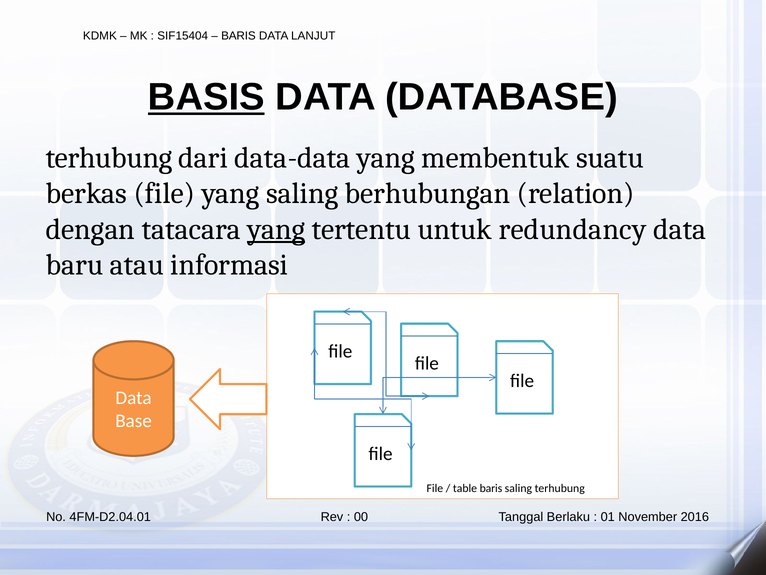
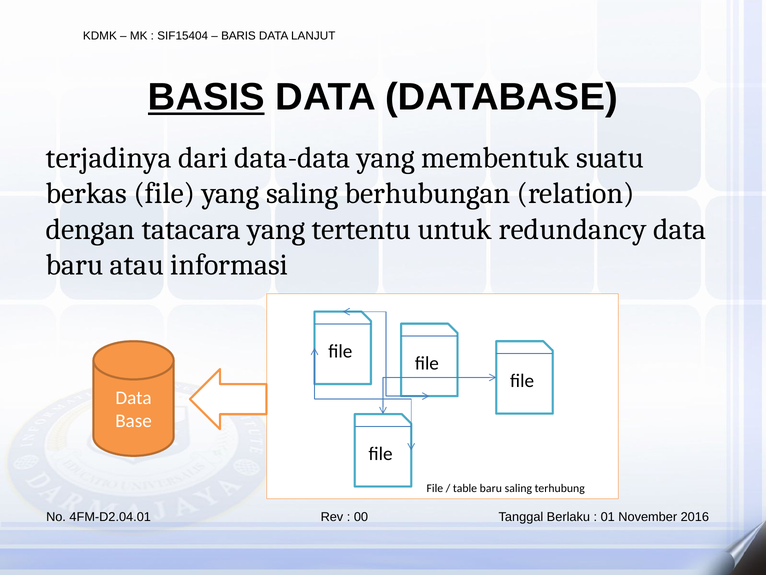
terhubung at (109, 158): terhubung -> terjadinya
yang at (276, 229) underline: present -> none
table baris: baris -> baru
